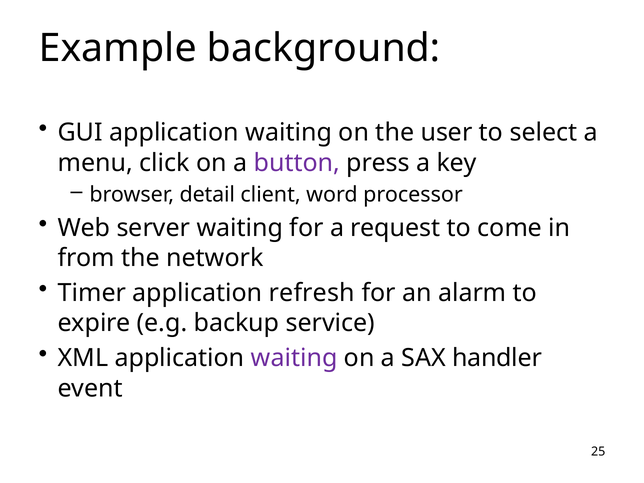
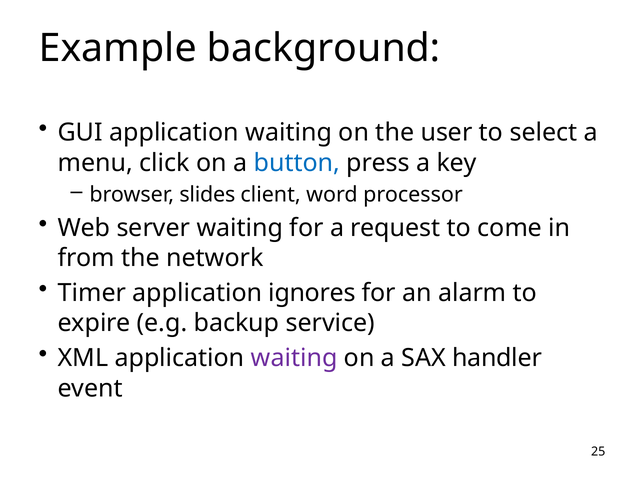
button colour: purple -> blue
detail: detail -> slides
refresh: refresh -> ignores
